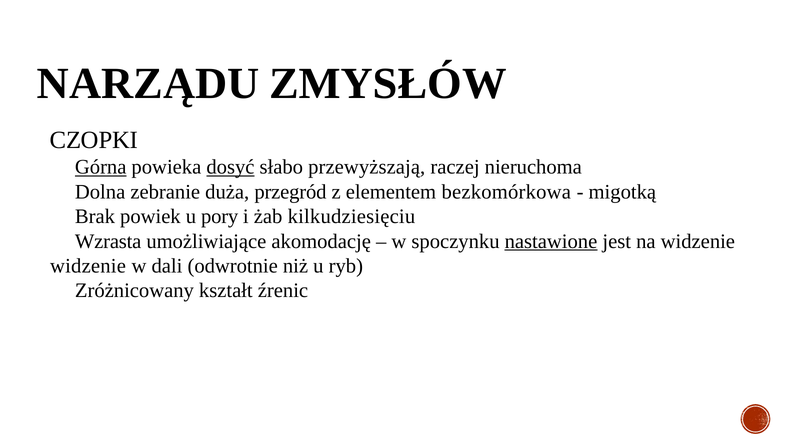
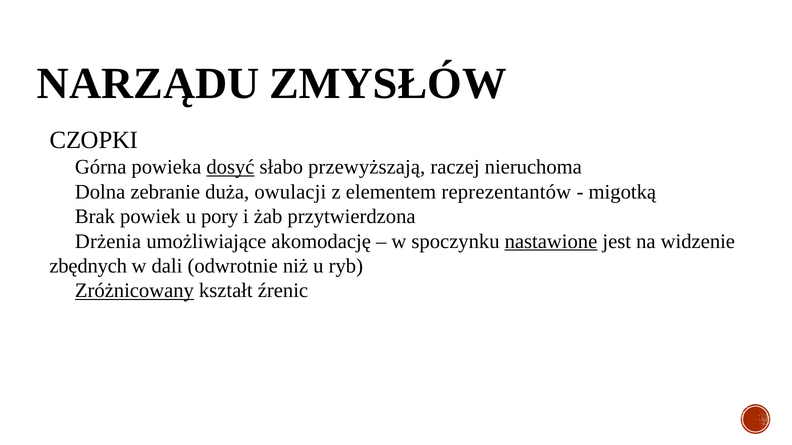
Górna underline: present -> none
przegród: przegród -> owulacji
bezkomórkowa: bezkomórkowa -> reprezentantów
kilkudziesięciu: kilkudziesięciu -> przytwierdzona
Wzrasta: Wzrasta -> Drżenia
widzenie at (88, 266): widzenie -> zbędnych
Zróżnicowany underline: none -> present
